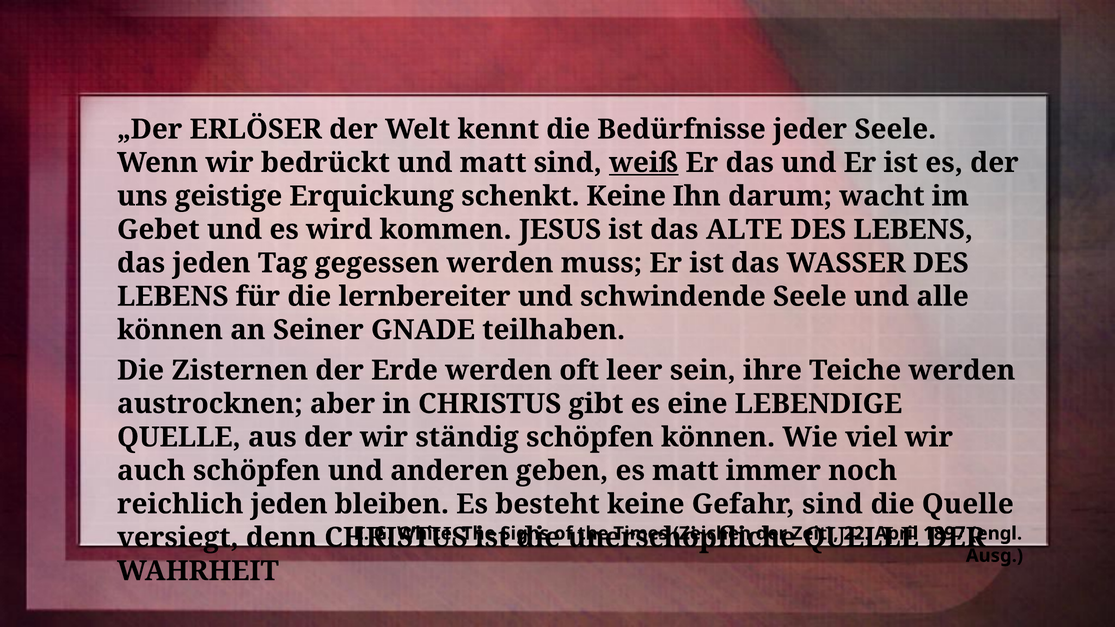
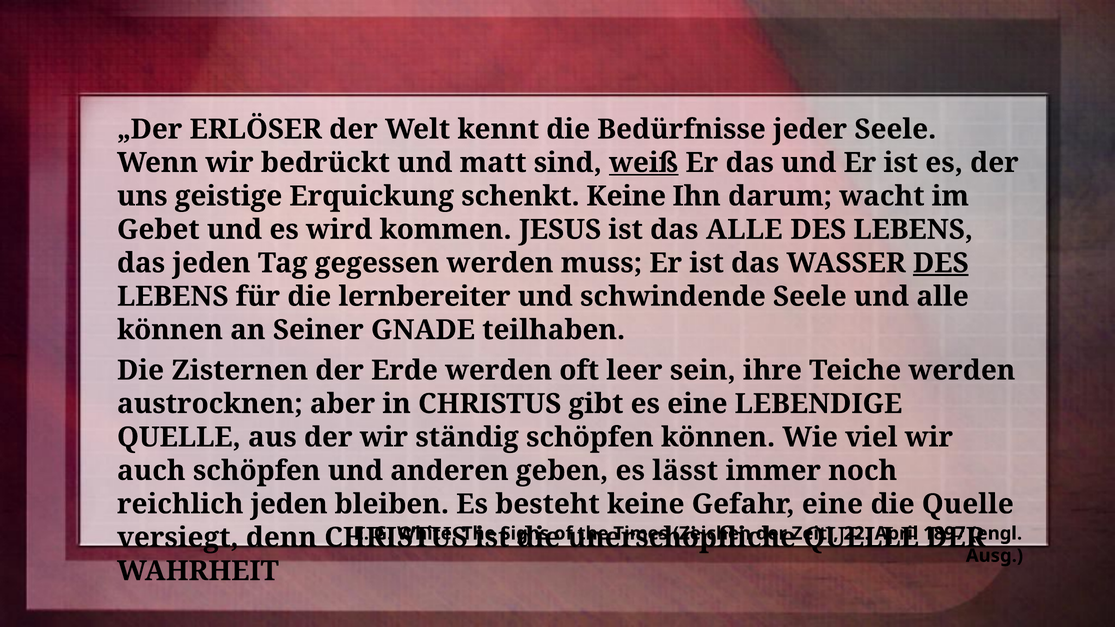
das ALTE: ALTE -> ALLE
DES at (941, 263) underline: none -> present
es matt: matt -> lässt
Gefahr sind: sind -> eine
